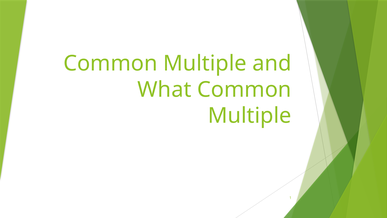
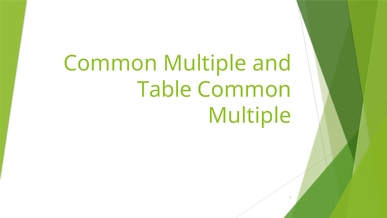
What: What -> Table
